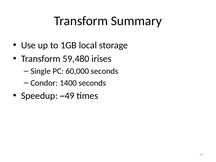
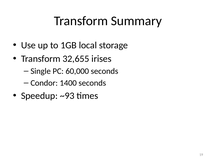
59,480: 59,480 -> 32,655
~49: ~49 -> ~93
